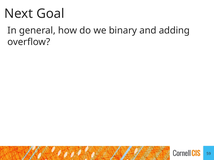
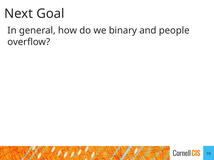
adding: adding -> people
